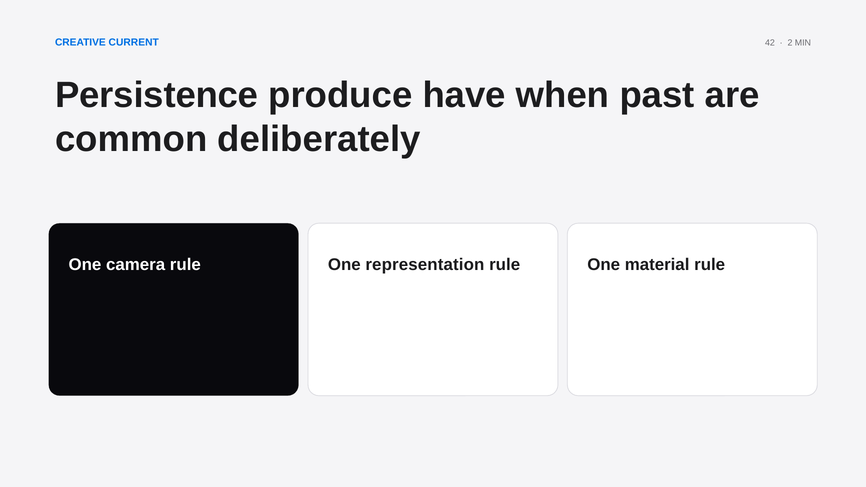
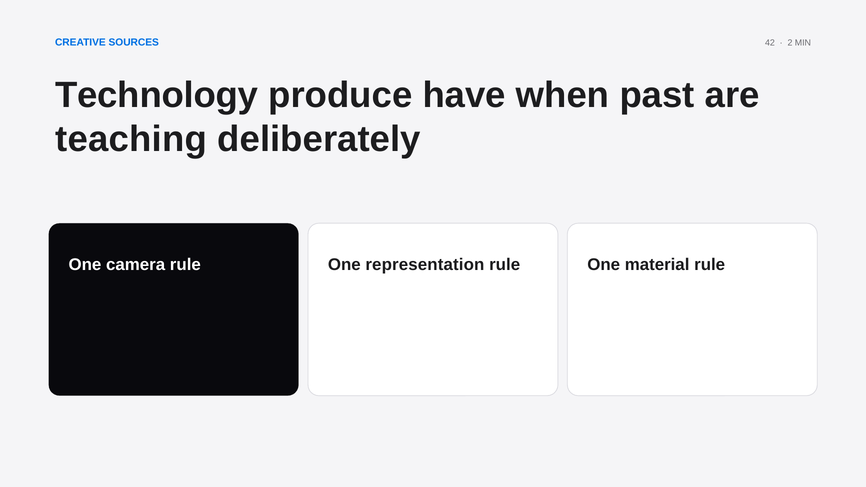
CURRENT: CURRENT -> SOURCES
Persistence: Persistence -> Technology
common: common -> teaching
